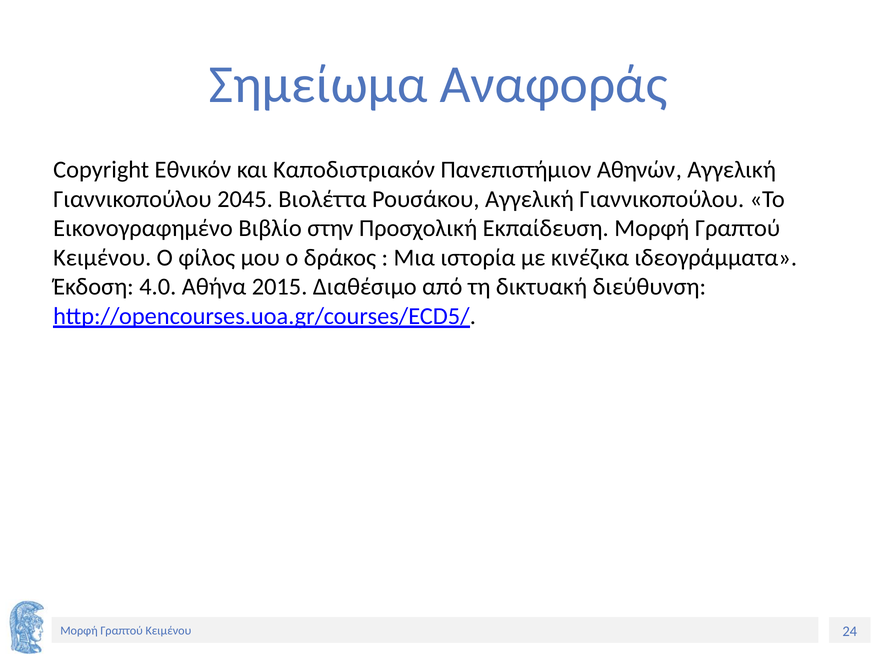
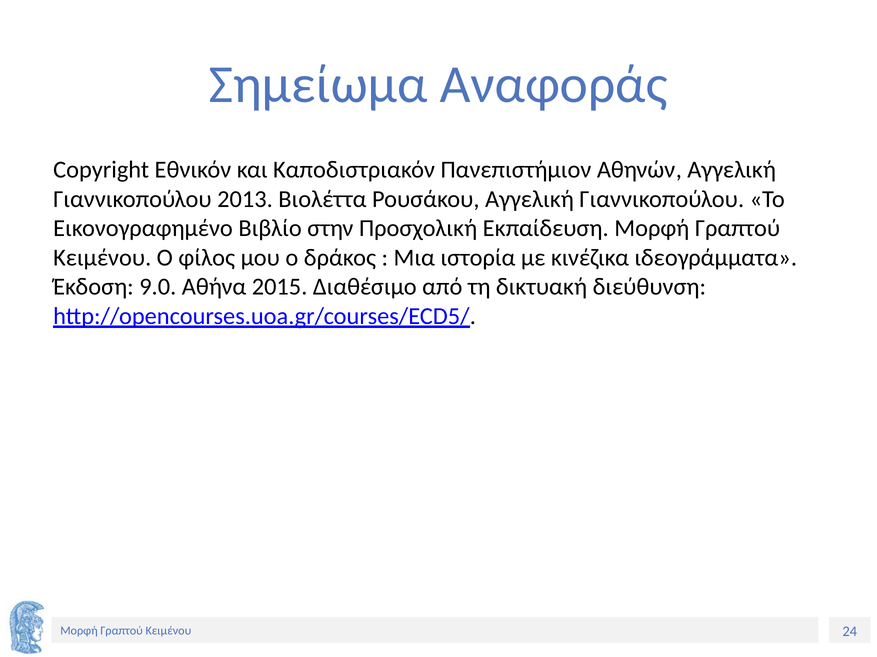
2045: 2045 -> 2013
4.0: 4.0 -> 9.0
